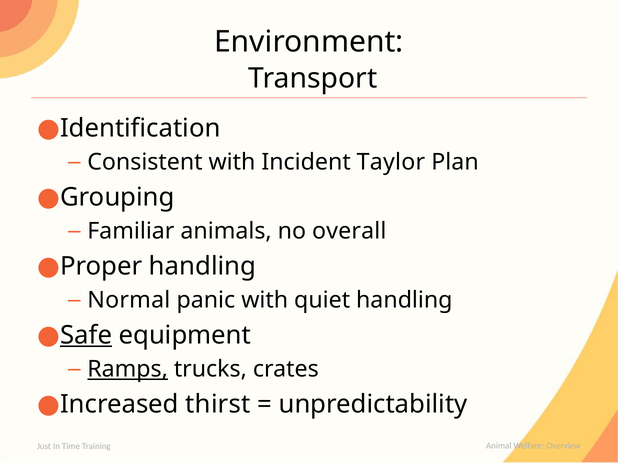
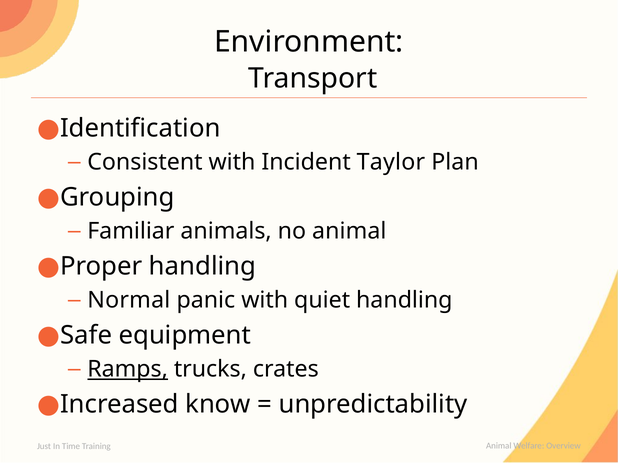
no overall: overall -> animal
Safe underline: present -> none
thirst: thirst -> know
